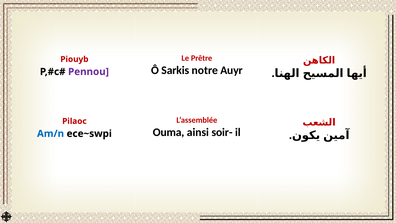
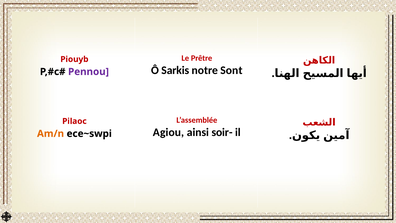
Auyr: Auyr -> Sont
Ouma: Ouma -> Agiou
Am/n colour: blue -> orange
